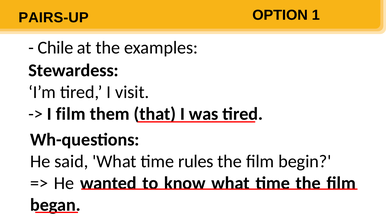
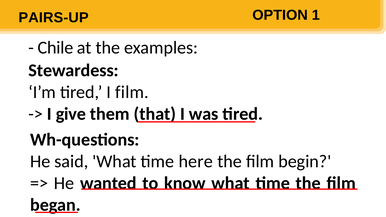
I visit: visit -> film
I film: film -> give
rules: rules -> here
